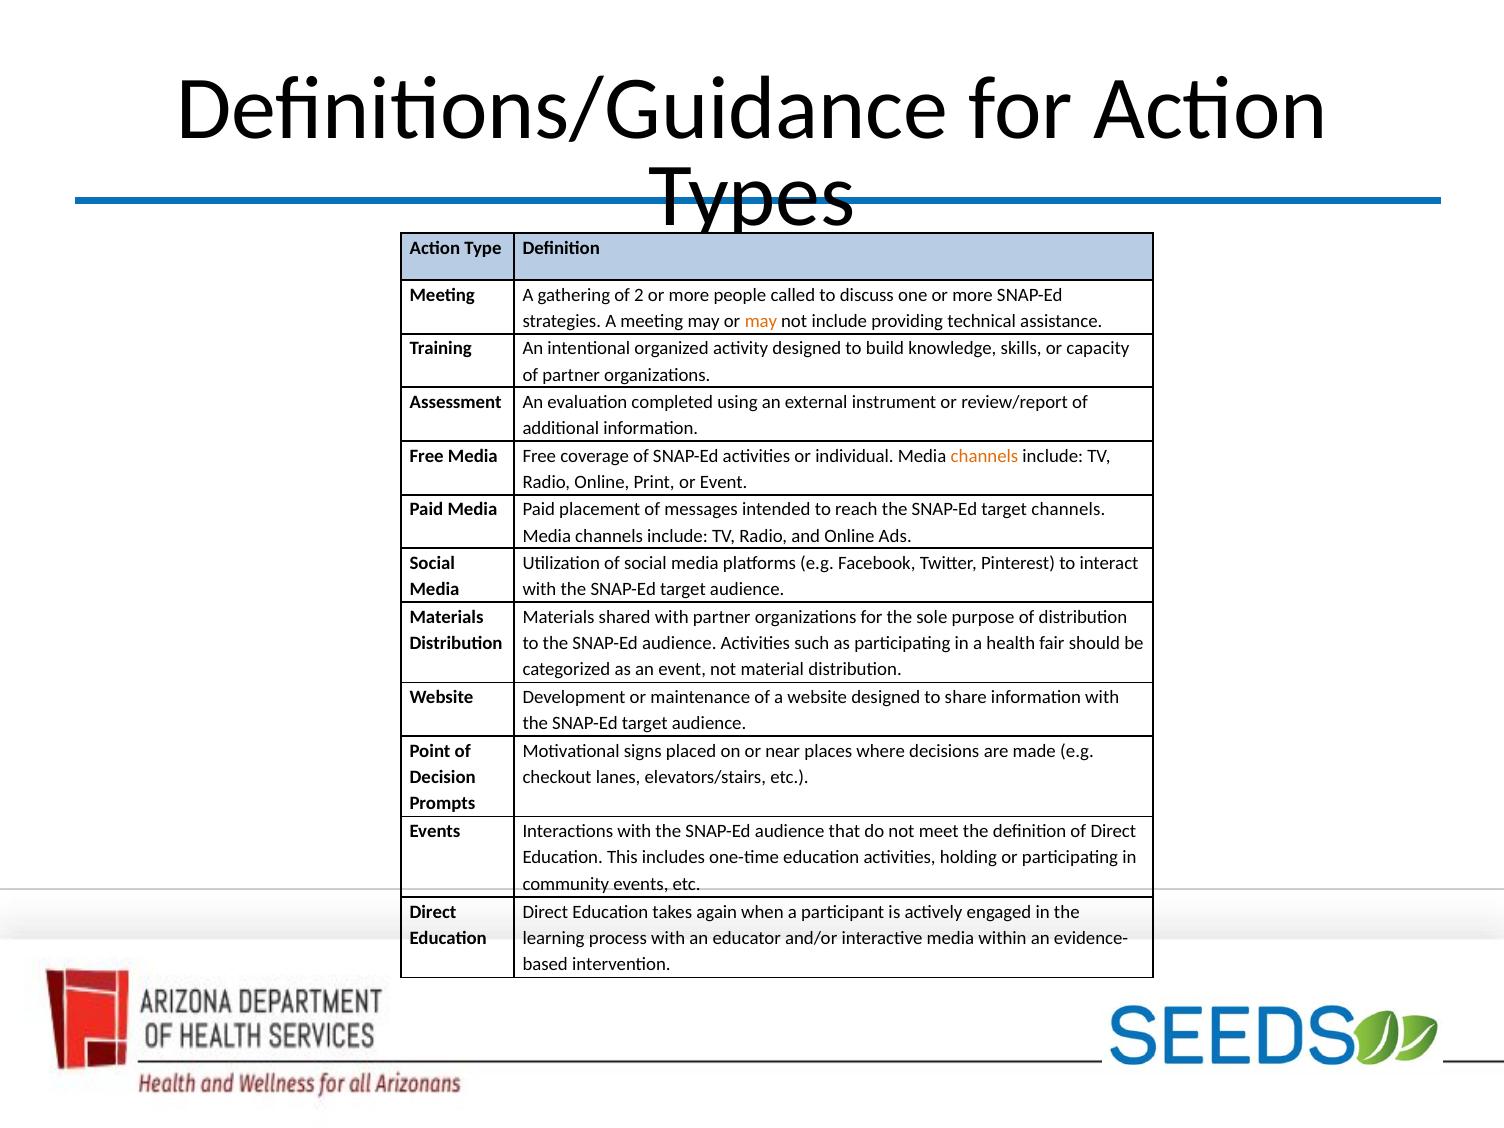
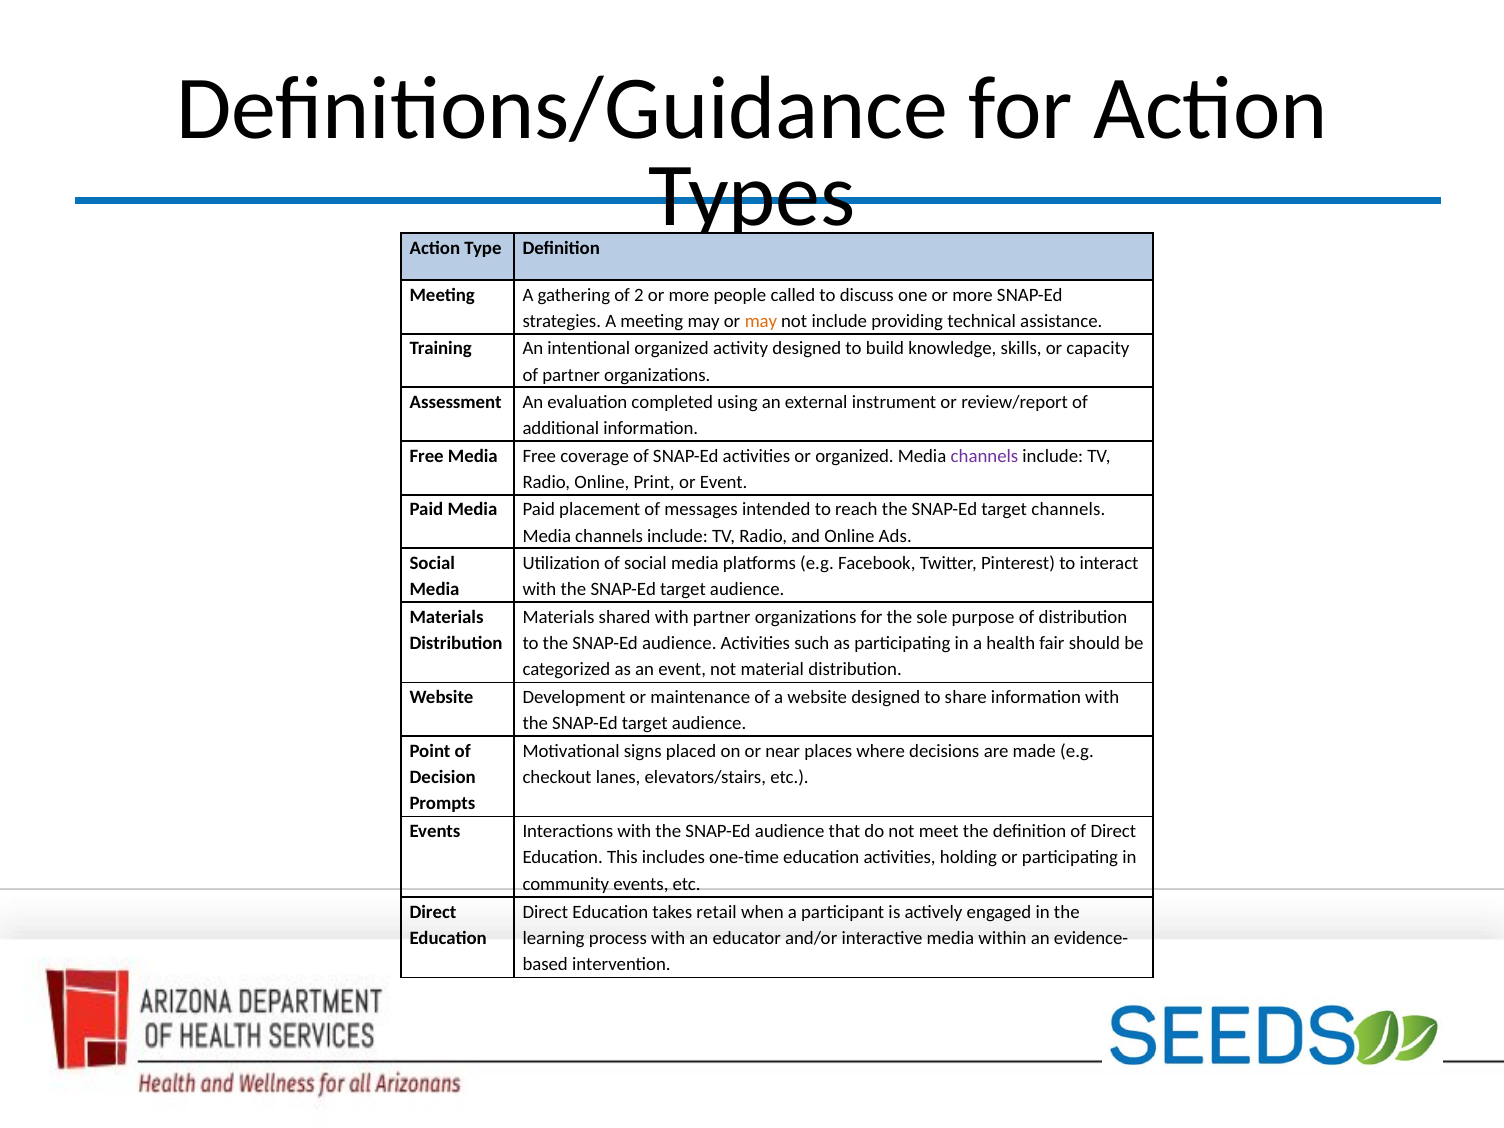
or individual: individual -> organized
channels at (984, 456) colour: orange -> purple
again: again -> retail
